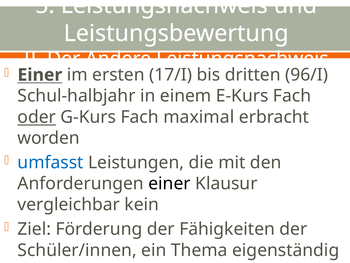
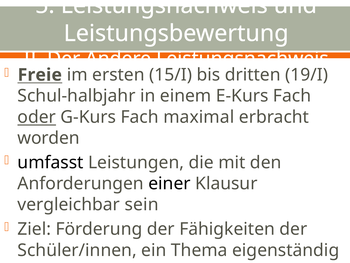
Einer at (40, 75): Einer -> Freie
17/I: 17/I -> 15/I
96/I: 96/I -> 19/I
umfasst colour: blue -> black
kein: kein -> sein
